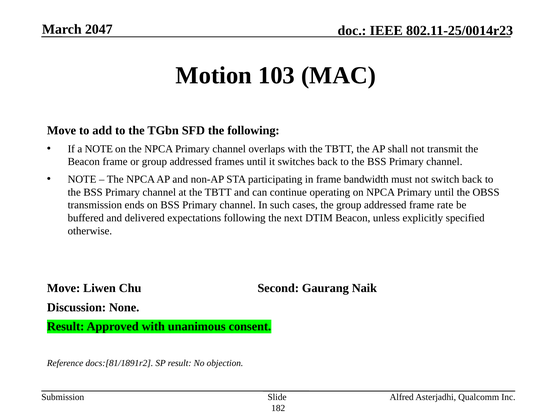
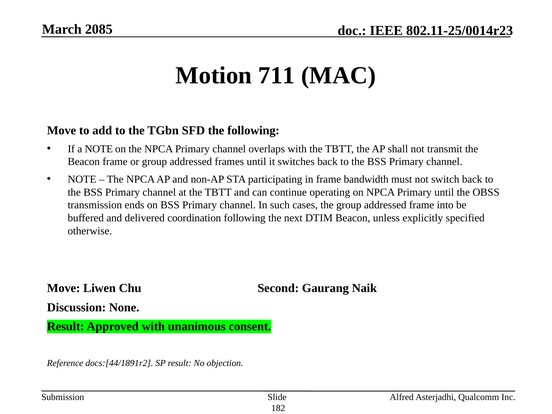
2047: 2047 -> 2085
103: 103 -> 711
rate: rate -> into
expectations: expectations -> coordination
docs:[81/1891r2: docs:[81/1891r2 -> docs:[44/1891r2
